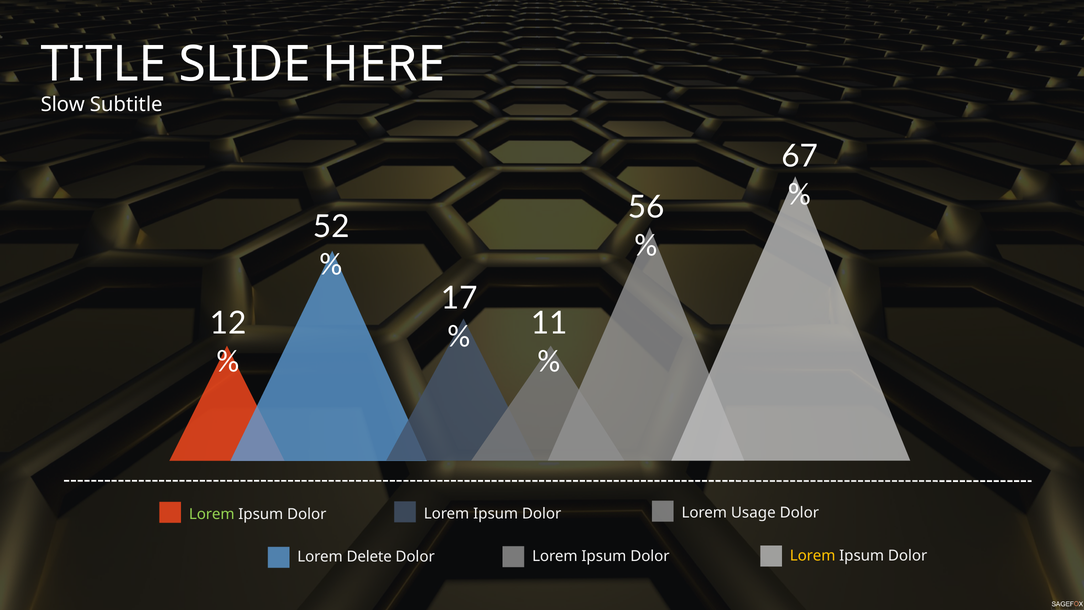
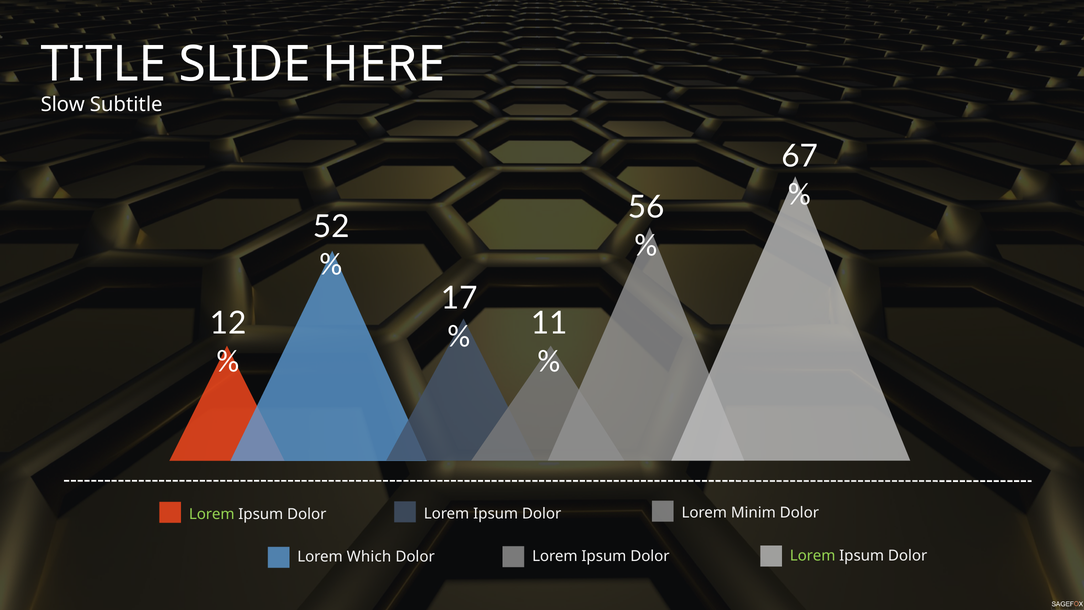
Usage: Usage -> Minim
Lorem at (813, 555) colour: yellow -> light green
Delete: Delete -> Which
